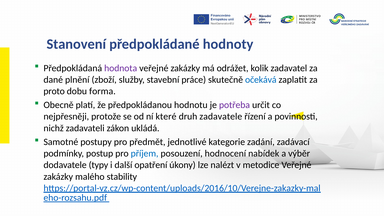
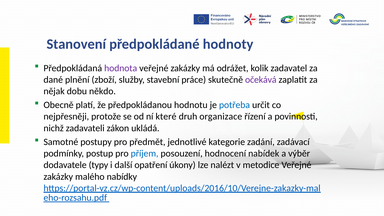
očekává colour: blue -> purple
proto: proto -> nějak
forma: forma -> někdo
potřeba colour: purple -> blue
zadavatele: zadavatele -> organizace
stability: stability -> nabídky
